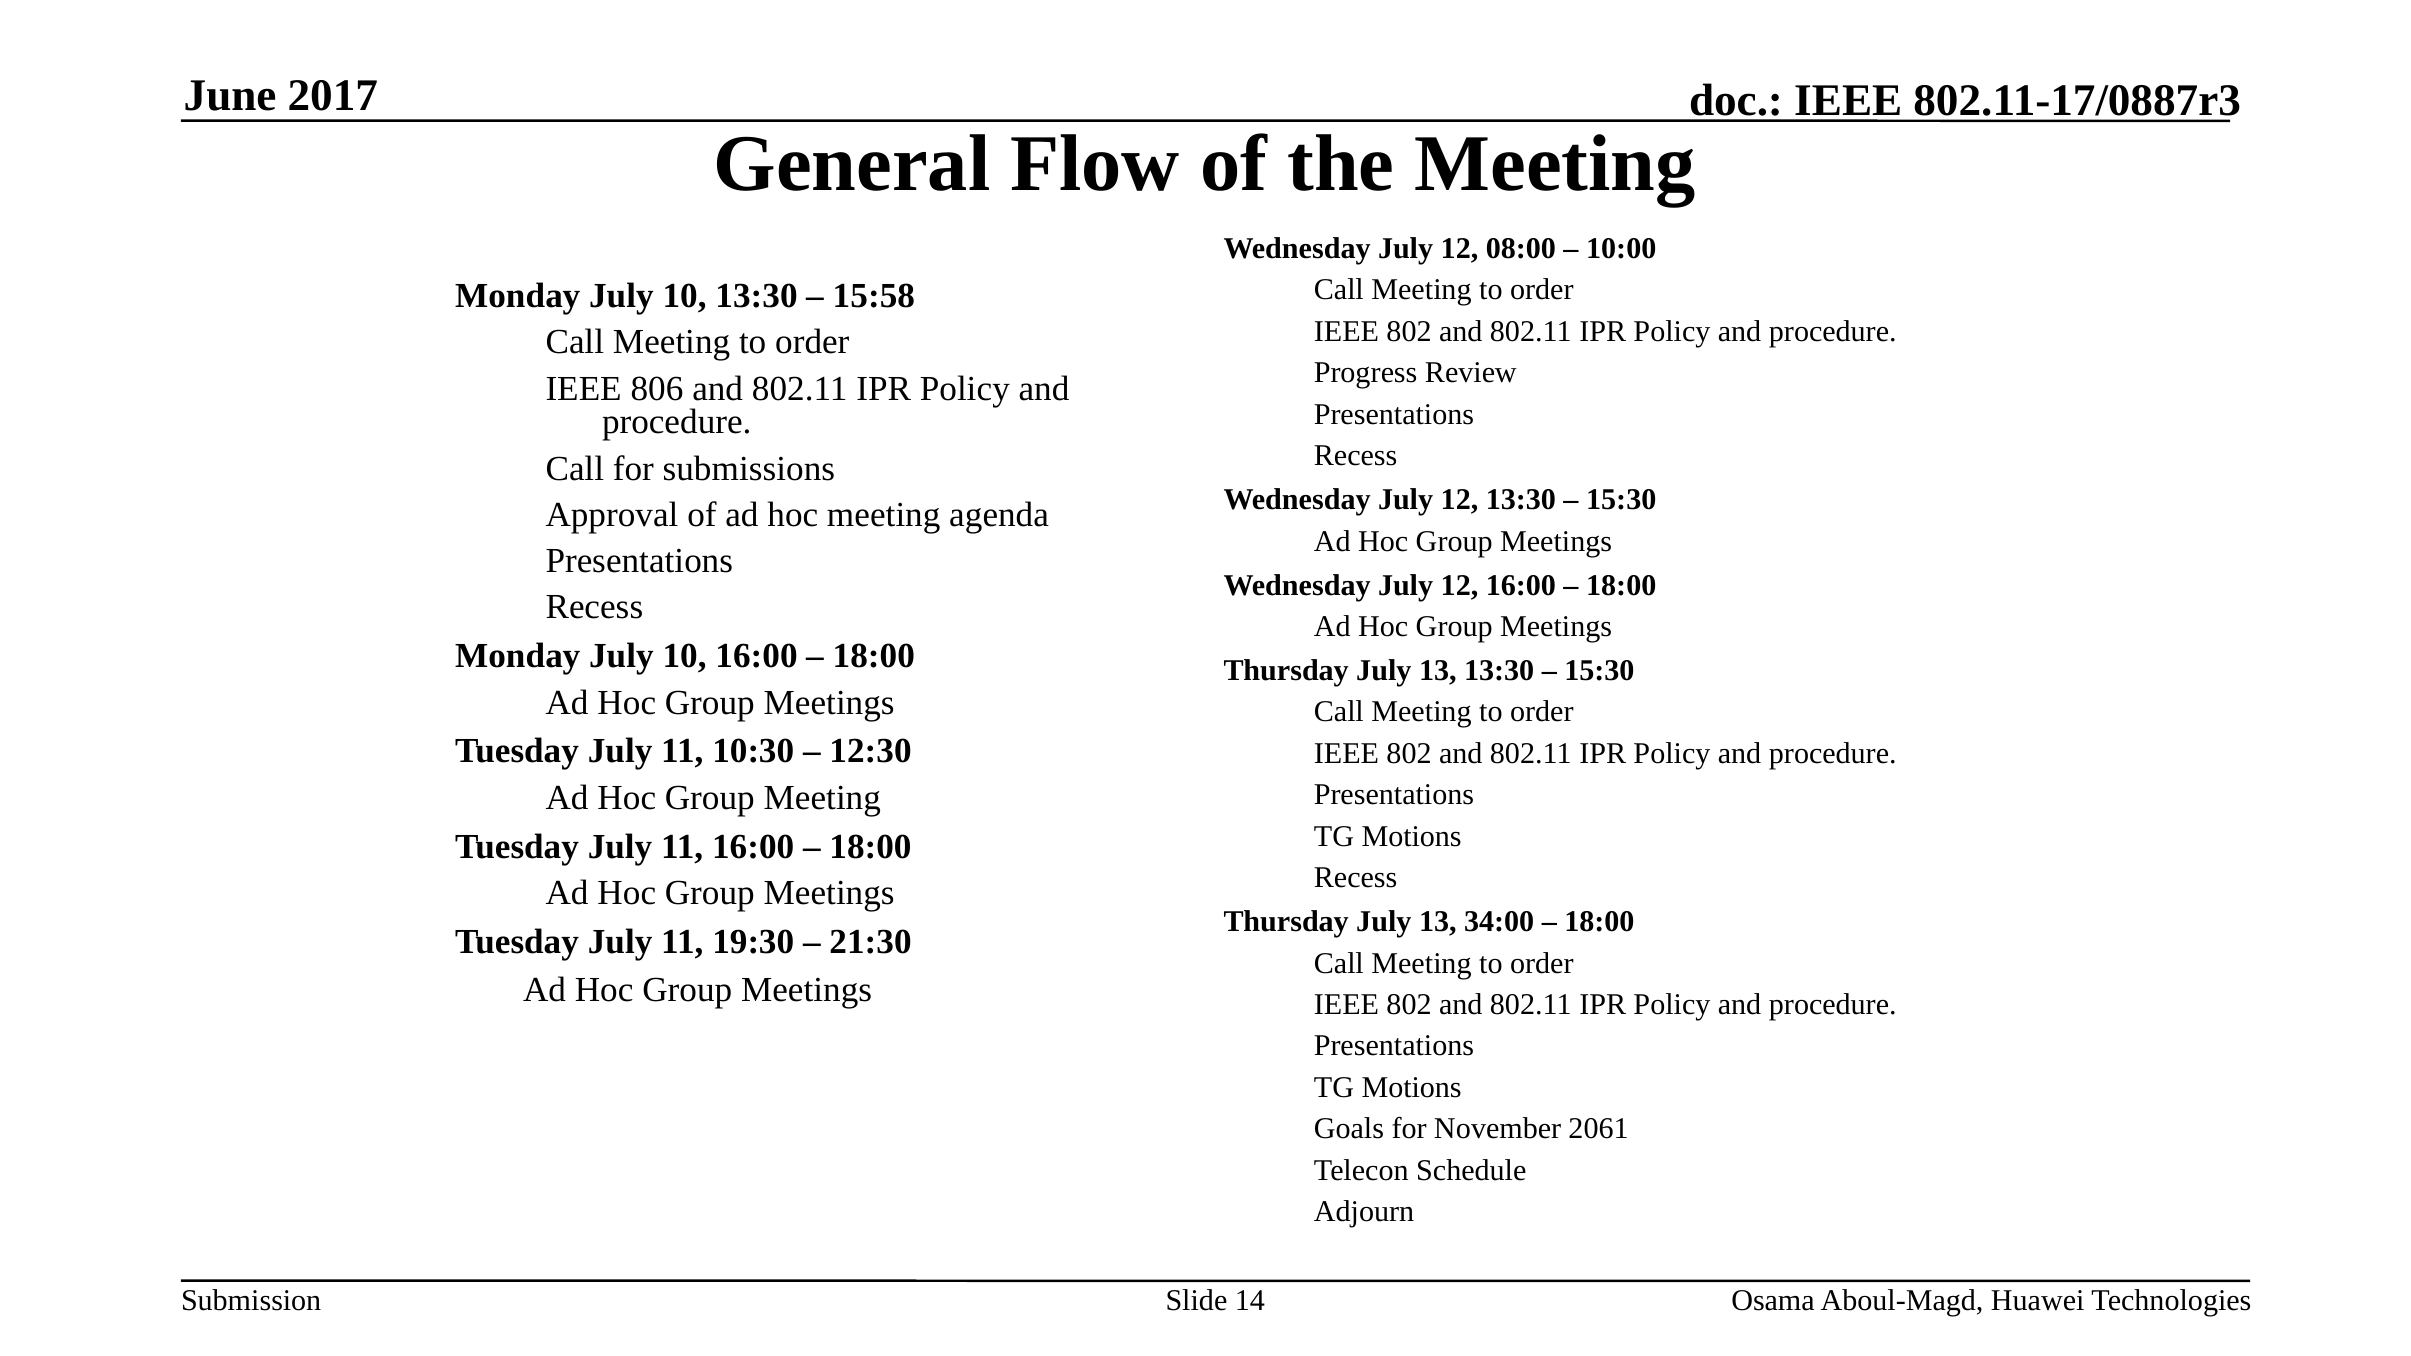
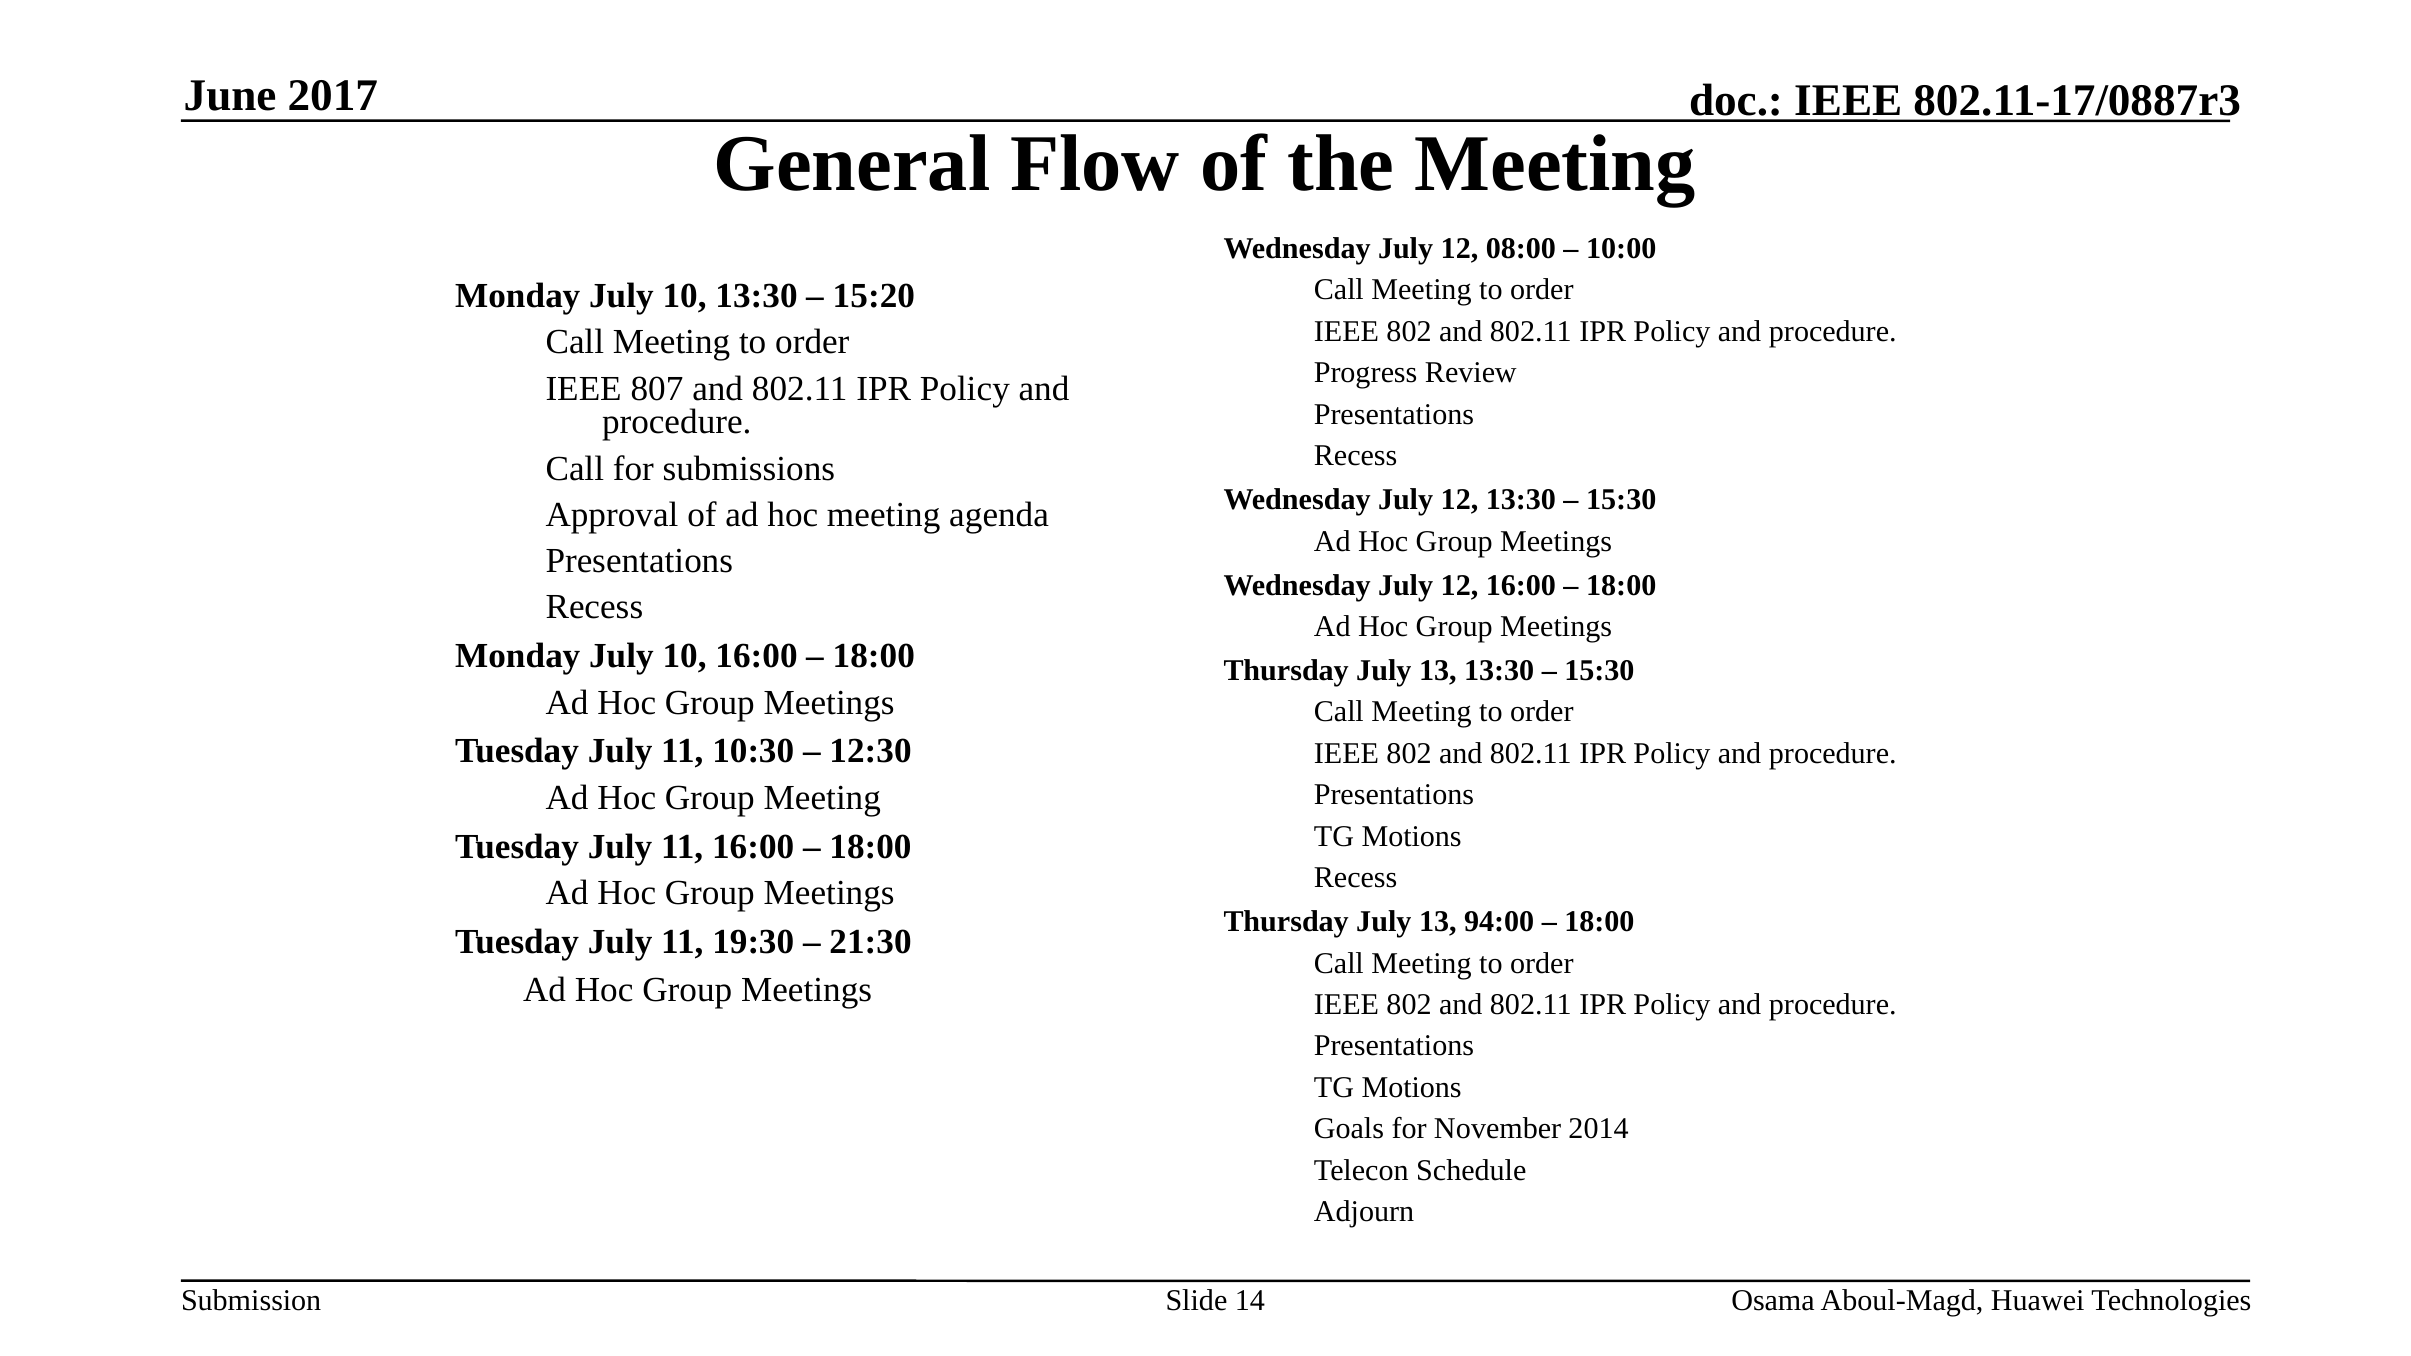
15:58: 15:58 -> 15:20
806: 806 -> 807
34:00: 34:00 -> 94:00
2061: 2061 -> 2014
